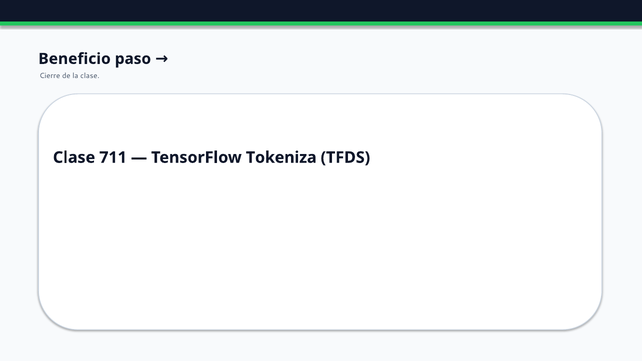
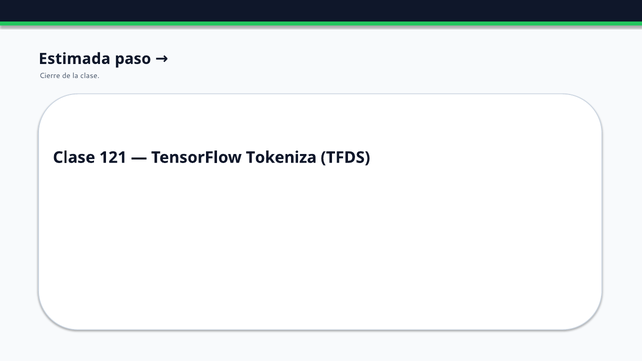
Beneficio: Beneficio -> Estimada
711: 711 -> 121
